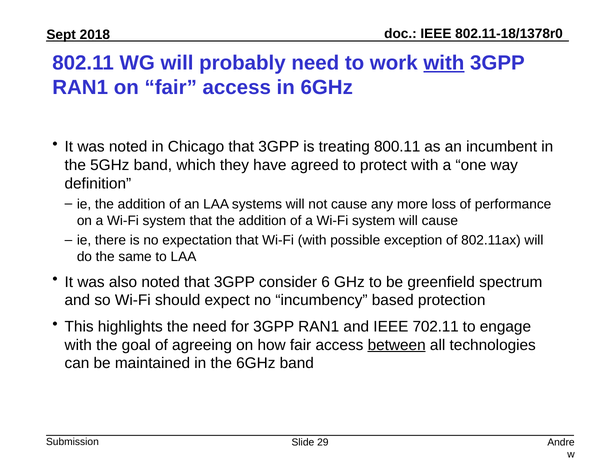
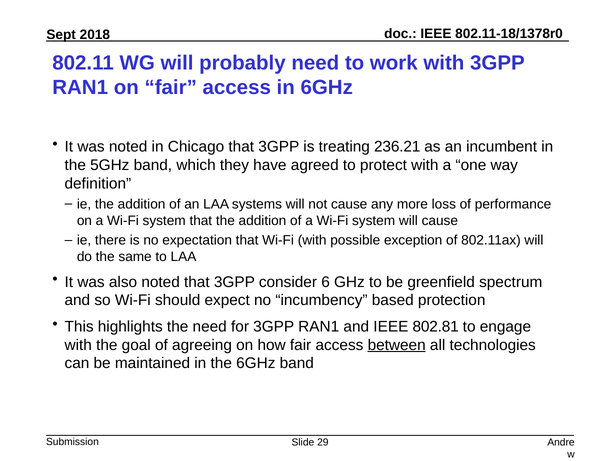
with at (444, 63) underline: present -> none
800.11: 800.11 -> 236.21
702.11: 702.11 -> 802.81
